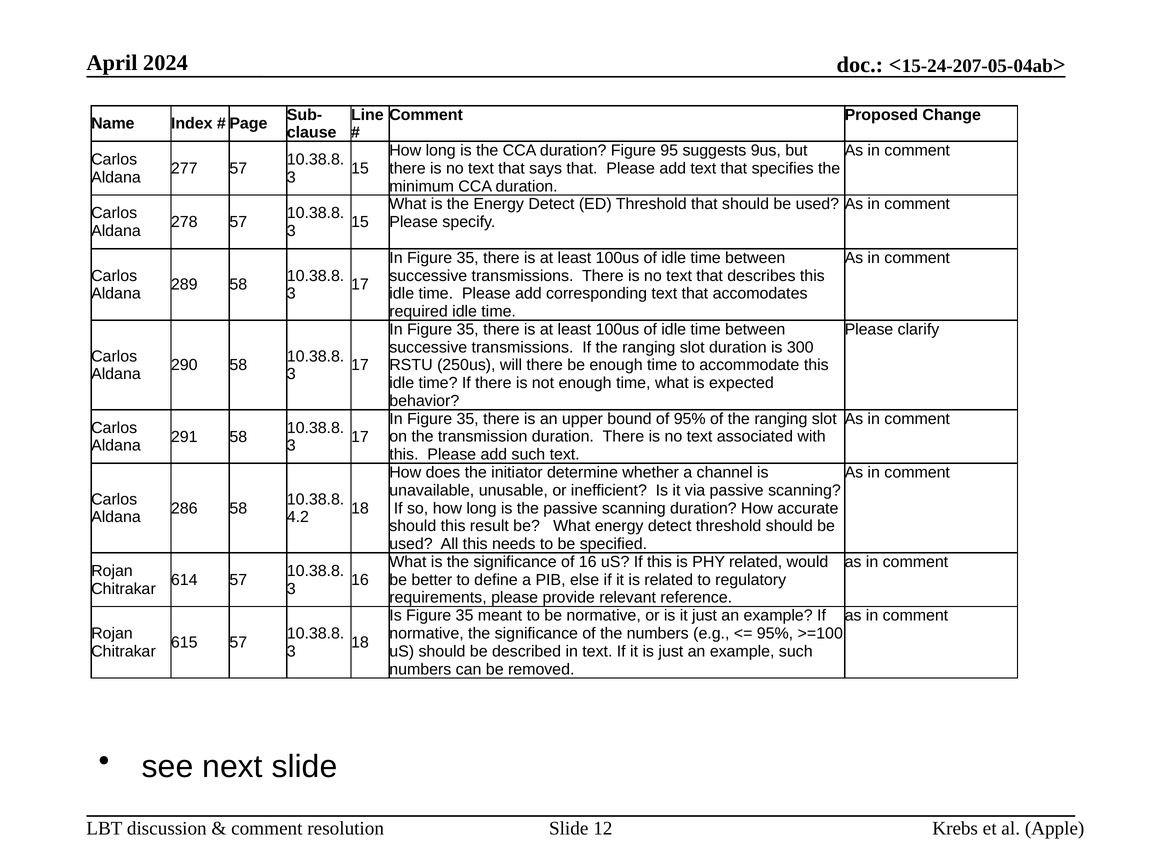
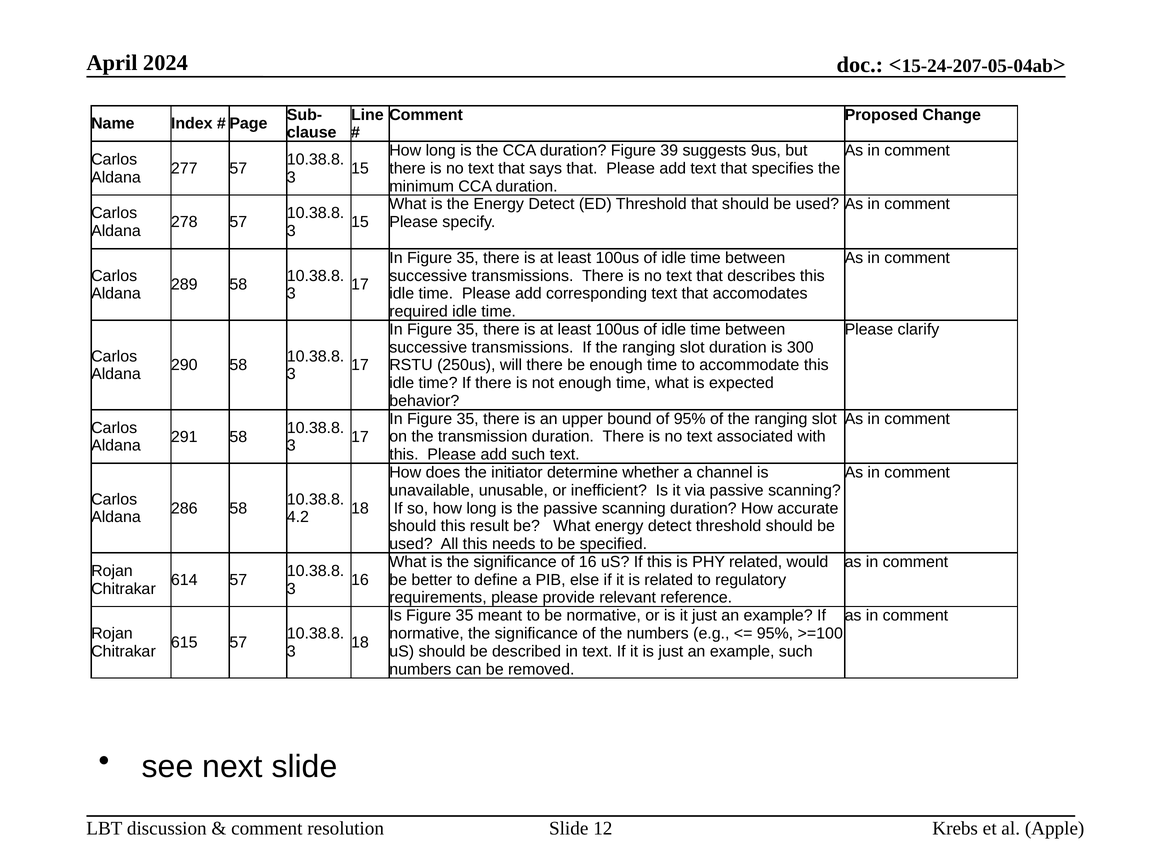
95: 95 -> 39
